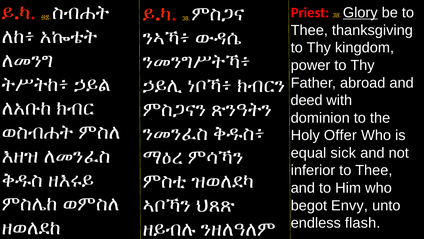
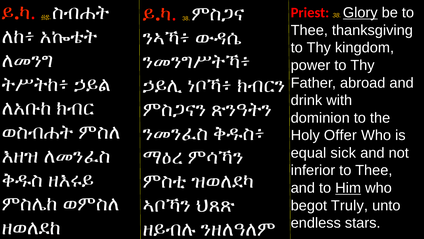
deed: deed -> drink
Him underline: none -> present
Envy: Envy -> Truly
flash: flash -> stars
